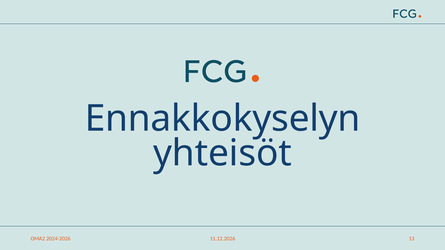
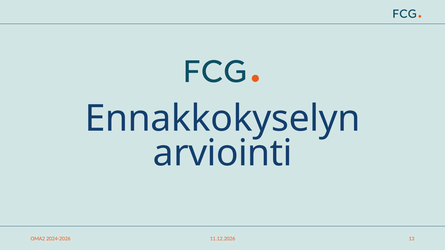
yhteisöt: yhteisöt -> arviointi
